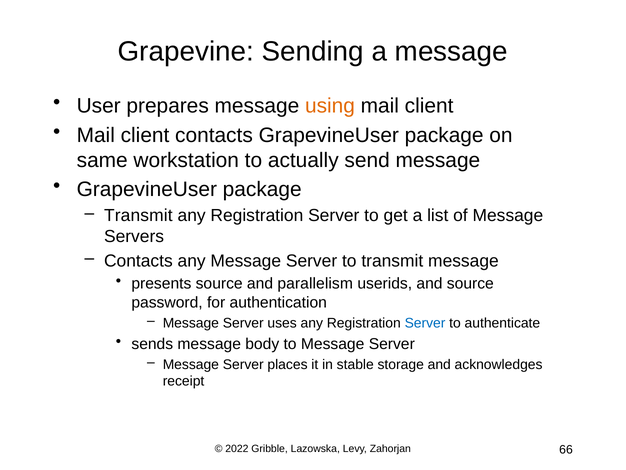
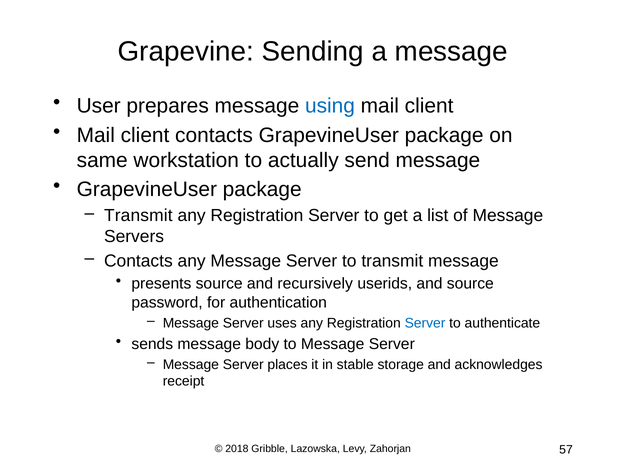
using colour: orange -> blue
parallelism: parallelism -> recursively
2022: 2022 -> 2018
66: 66 -> 57
